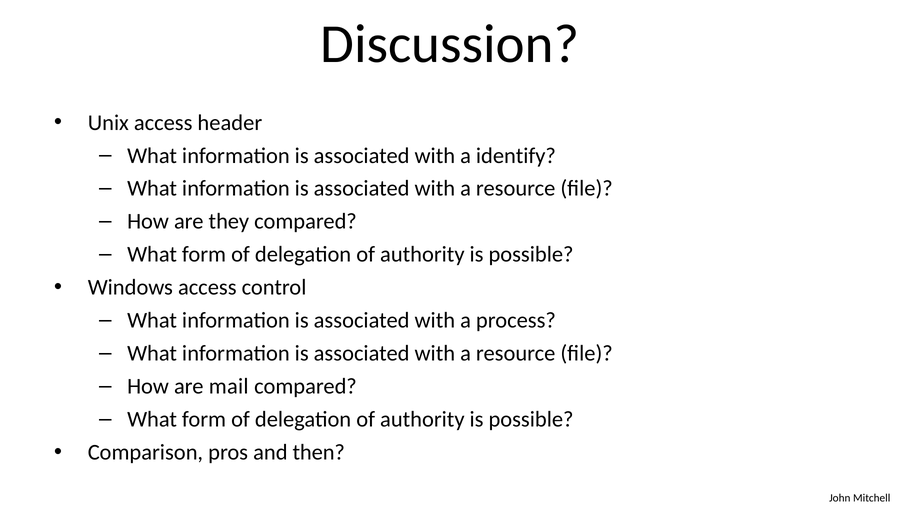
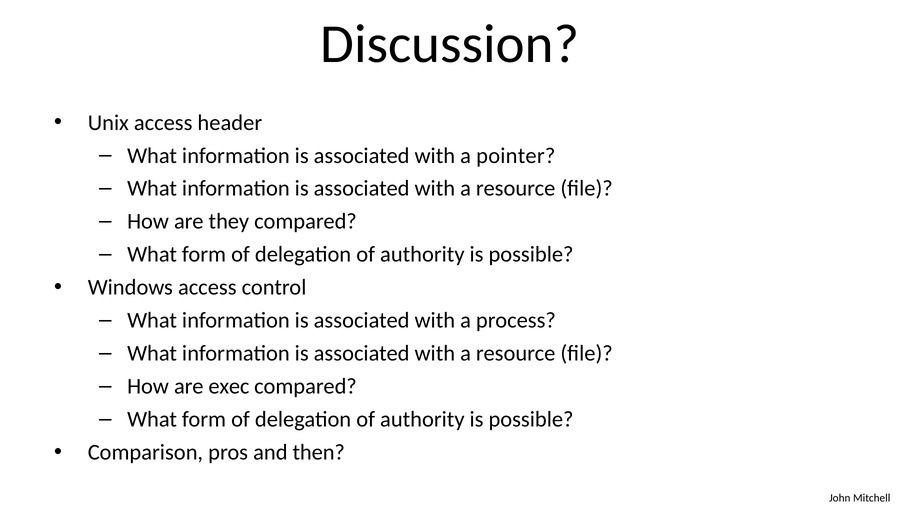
identify: identify -> pointer
mail: mail -> exec
